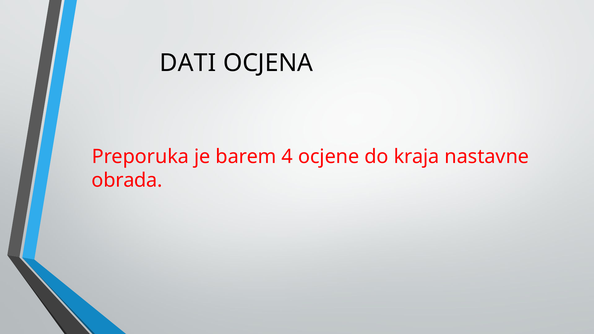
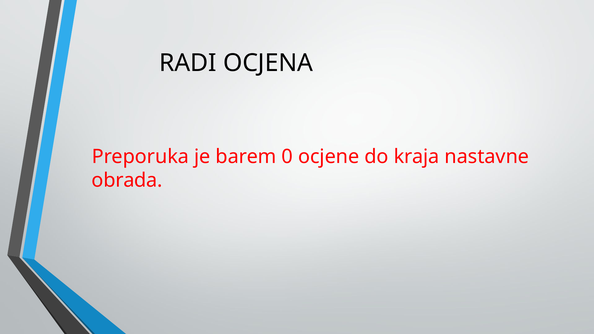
DATI: DATI -> RADI
4: 4 -> 0
